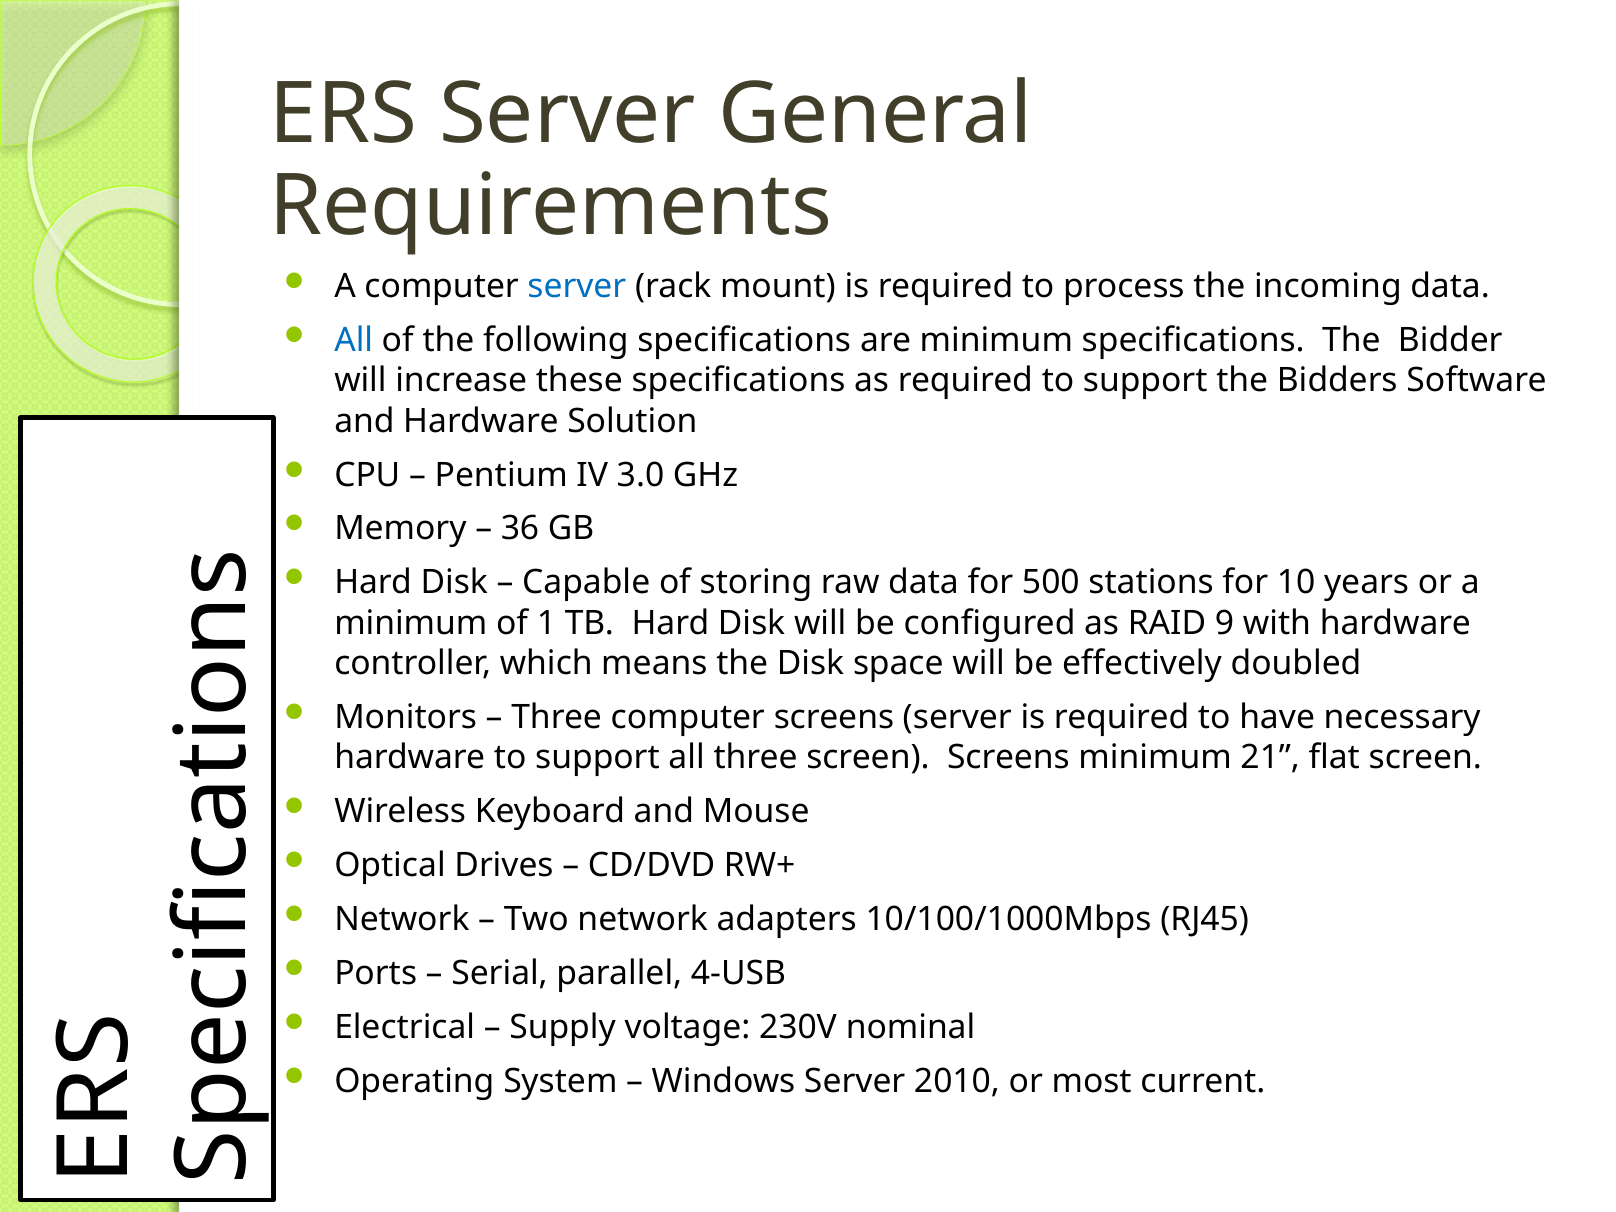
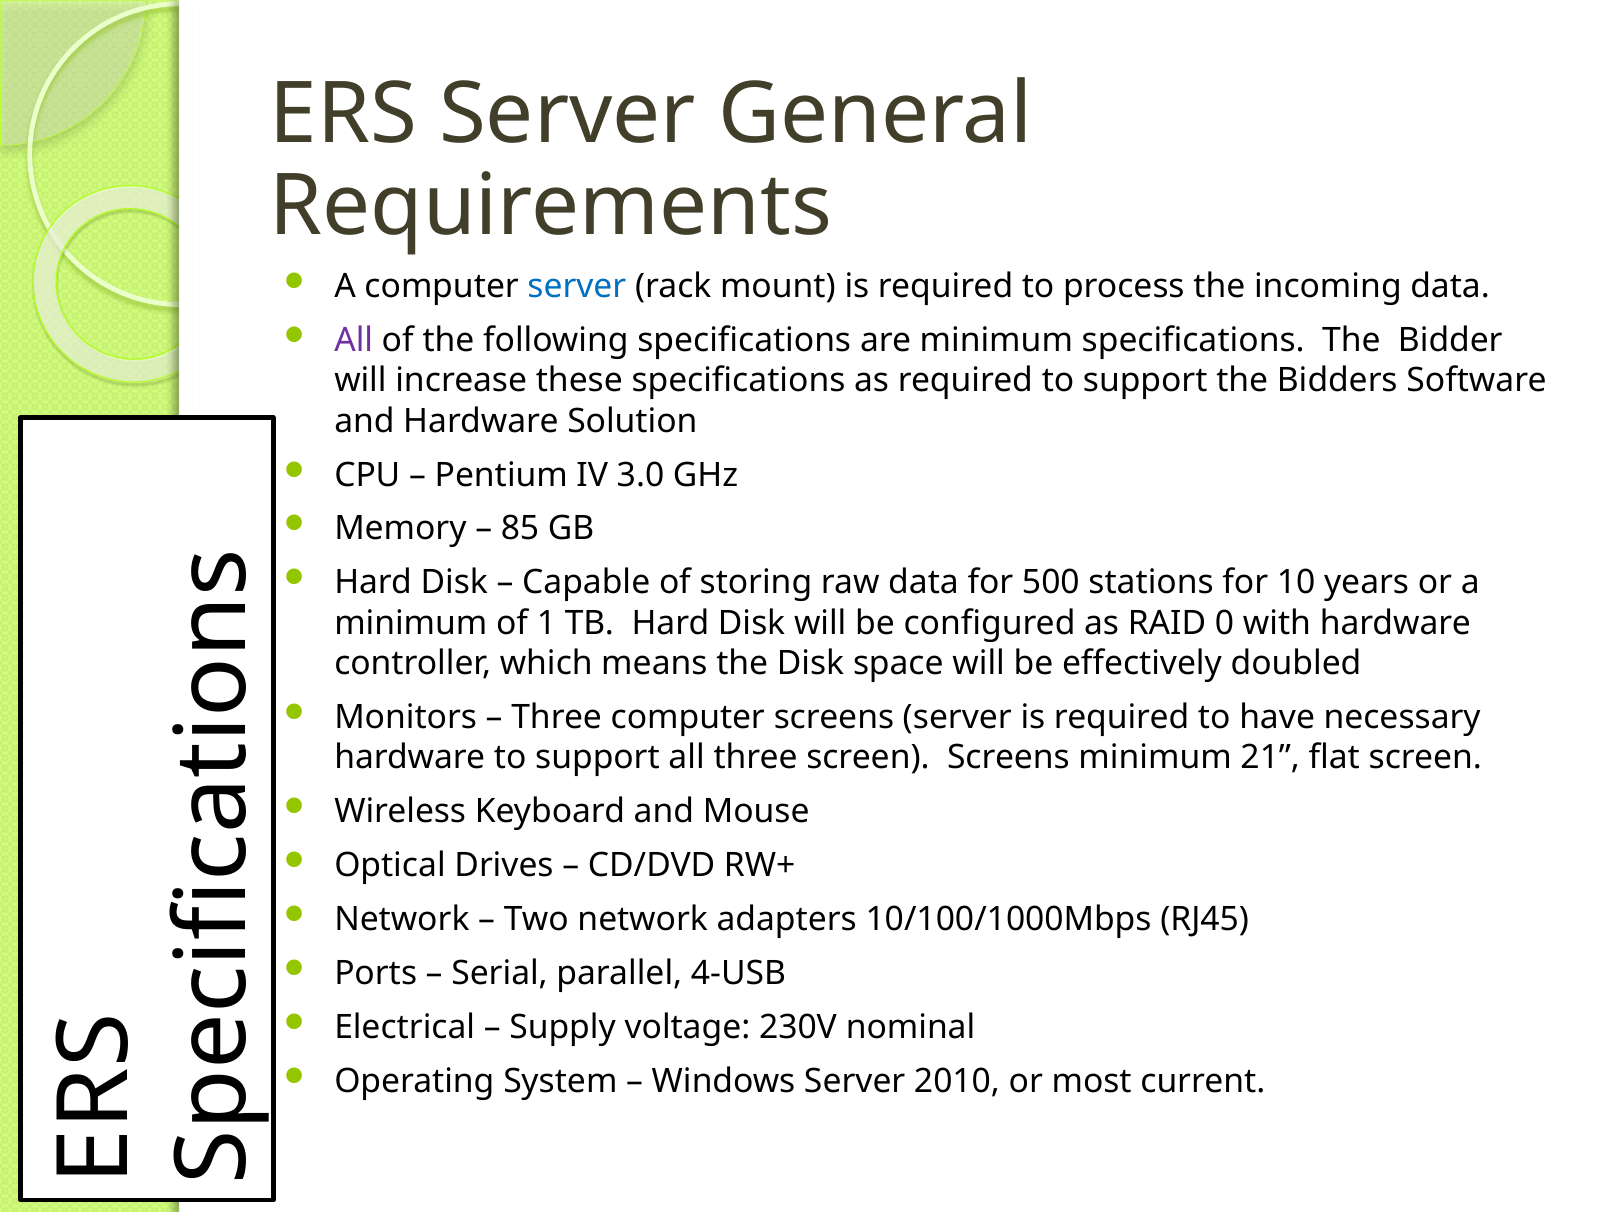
All at (354, 340) colour: blue -> purple
36: 36 -> 85
9: 9 -> 0
